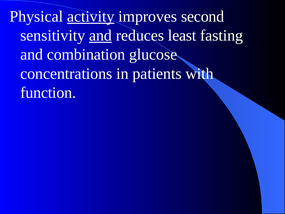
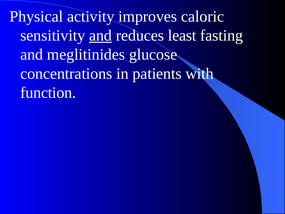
activity underline: present -> none
second: second -> caloric
combination: combination -> meglitinides
